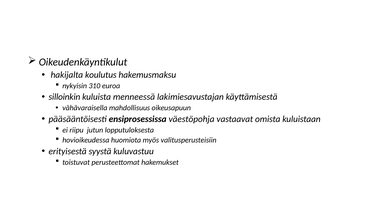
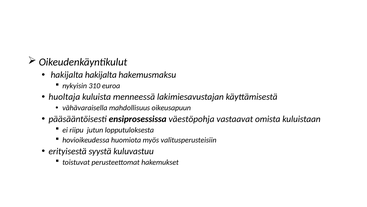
hakijalta koulutus: koulutus -> hakijalta
silloinkin: silloinkin -> huoltaja
